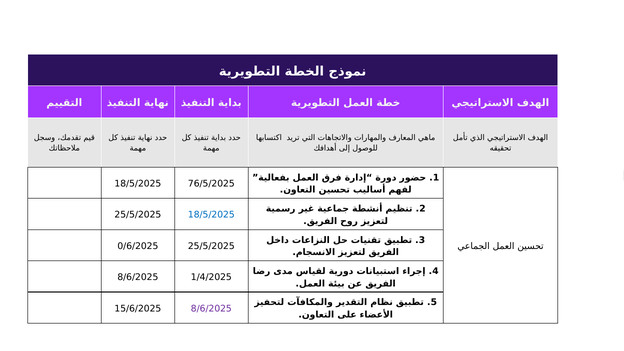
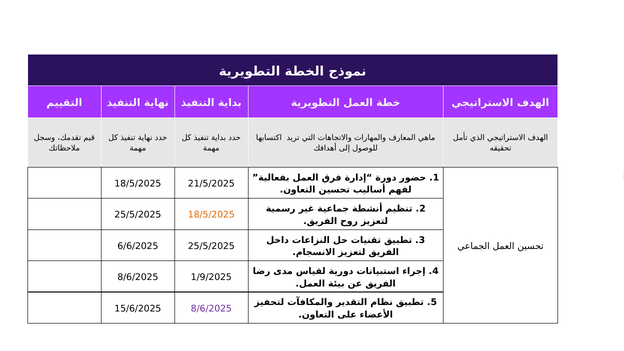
76/5/2025: 76/5/2025 -> 21/5/2025
18/5/2025 at (211, 215) colour: blue -> orange
0/6/2025: 0/6/2025 -> 6/6/2025
1/4/2025: 1/4/2025 -> 1/9/2025
